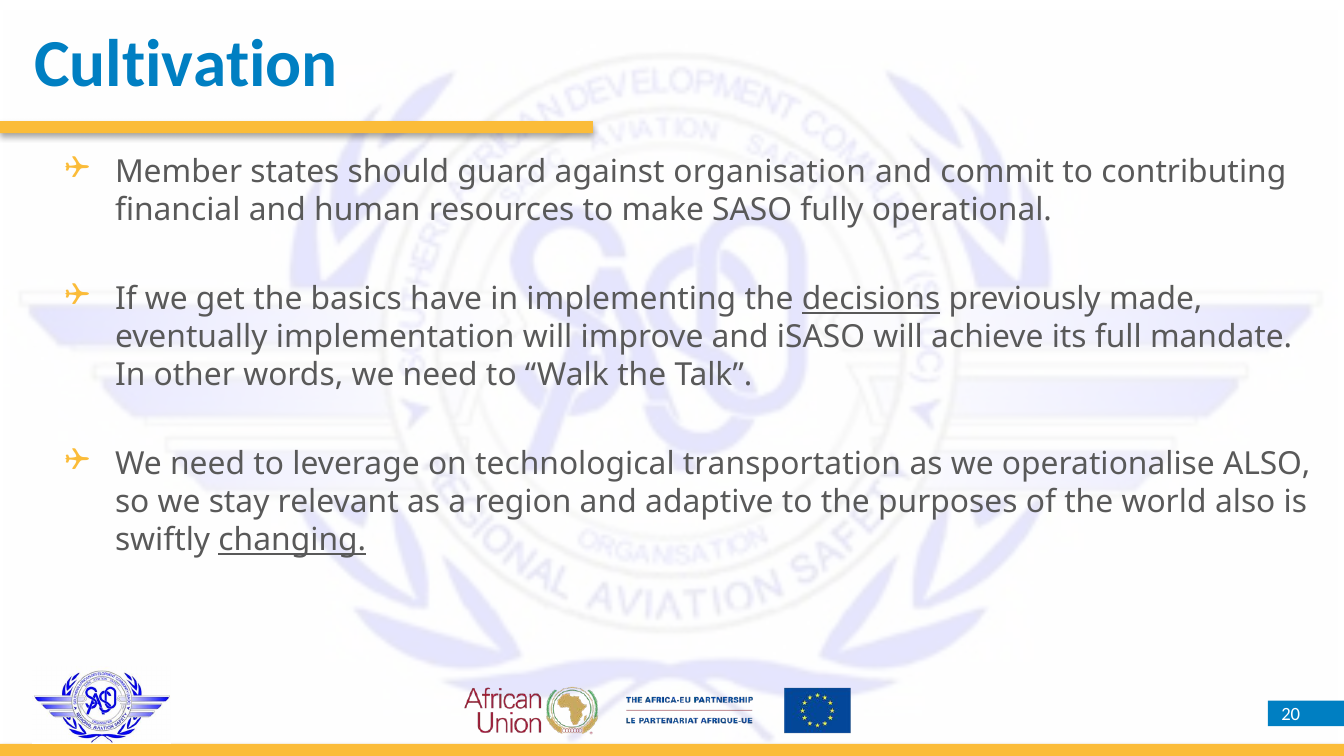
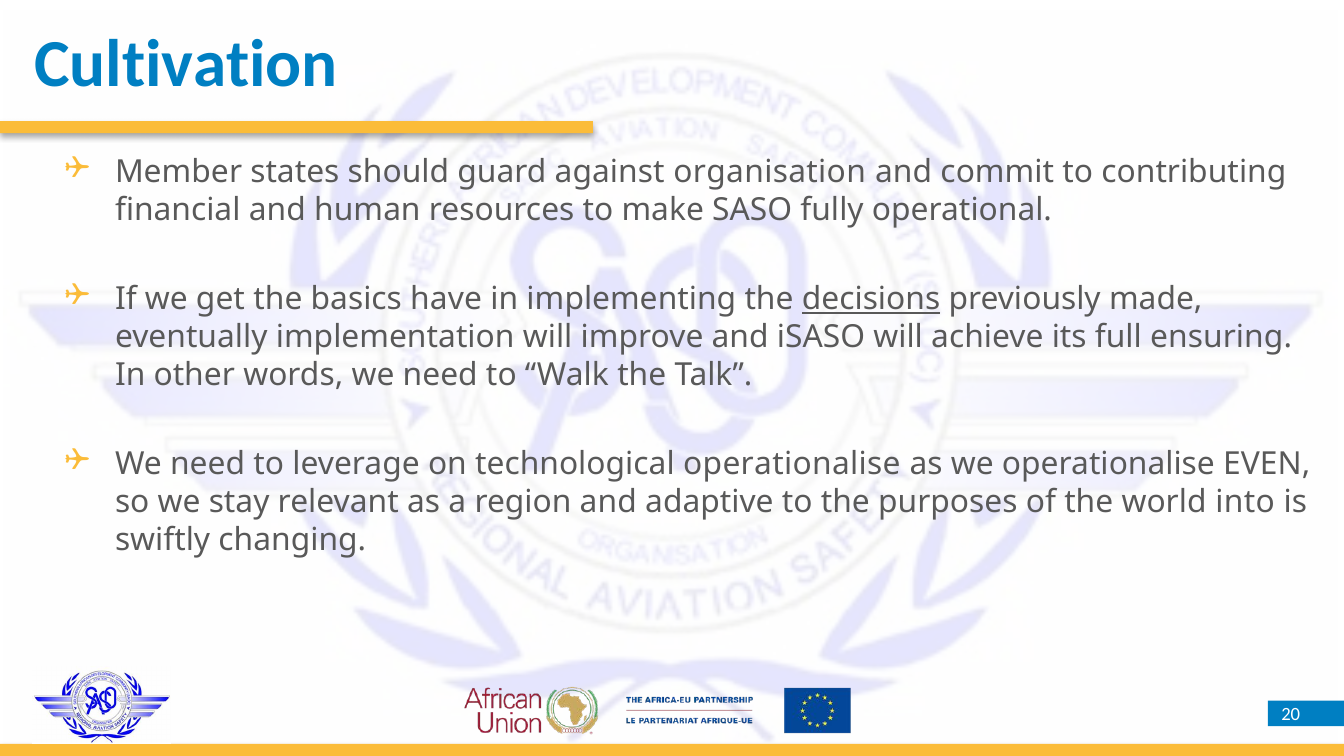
mandate: mandate -> ensuring
technological transportation: transportation -> operationalise
operationalise ALSO: ALSO -> EVEN
world also: also -> into
changing underline: present -> none
